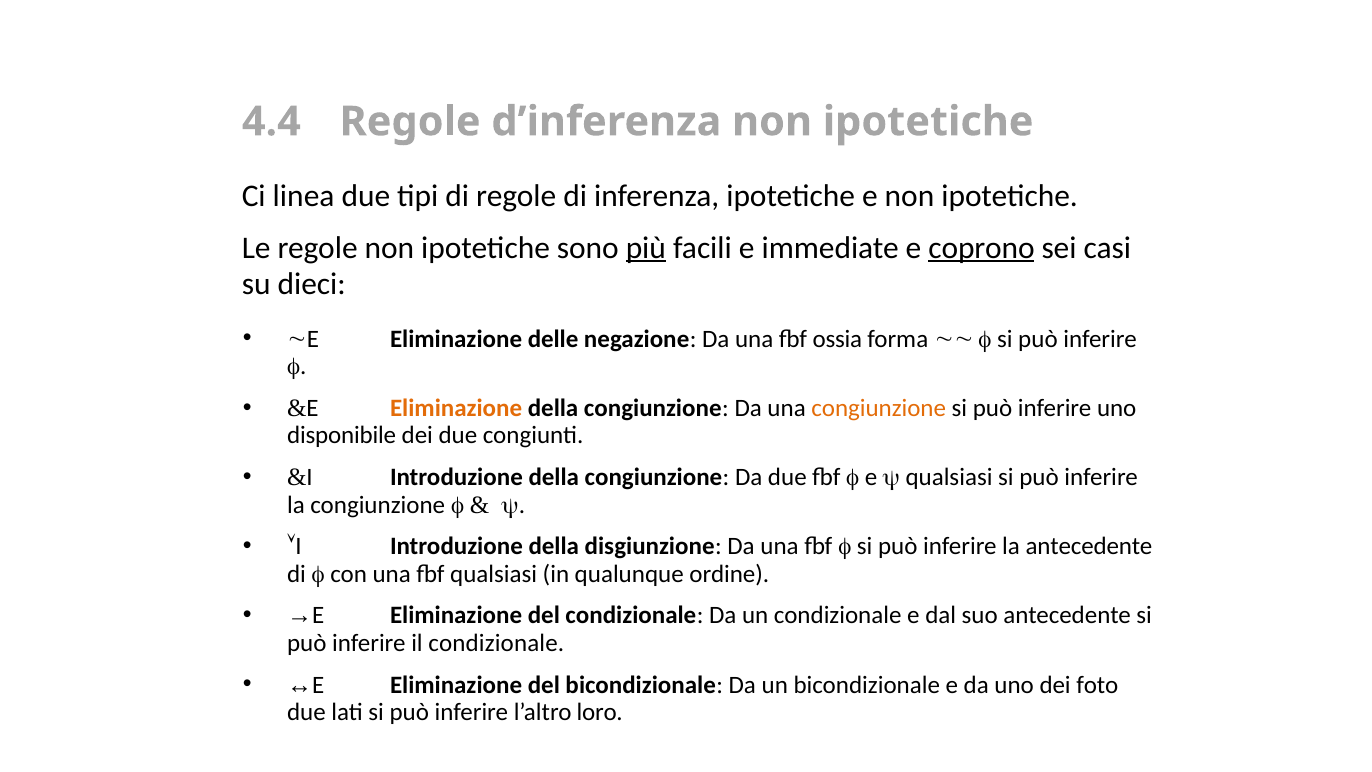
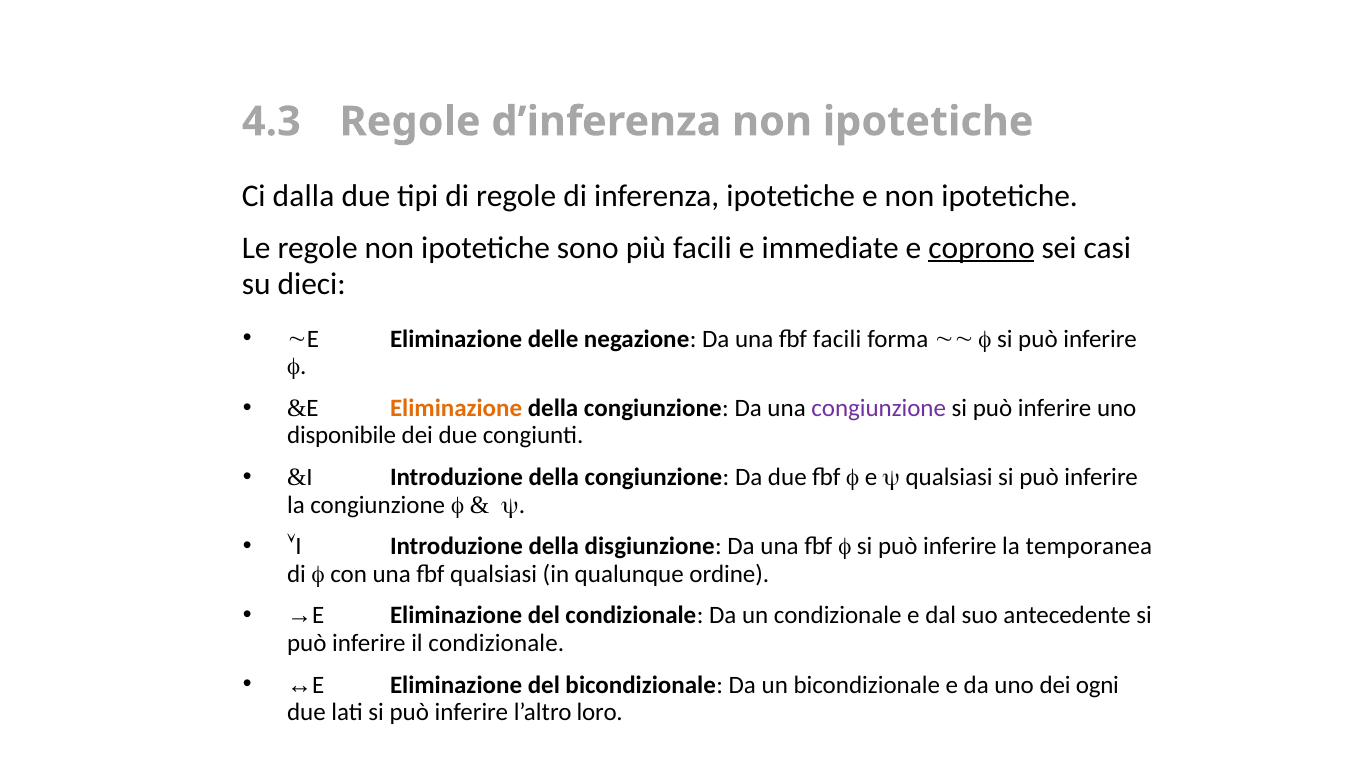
4.4: 4.4 -> 4.3
linea: linea -> dalla
più underline: present -> none
fbf ossia: ossia -> facili
congiunzione at (879, 408) colour: orange -> purple
la antecedente: antecedente -> temporanea
foto: foto -> ogni
